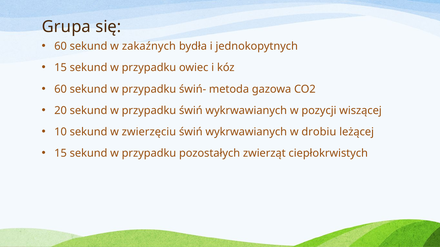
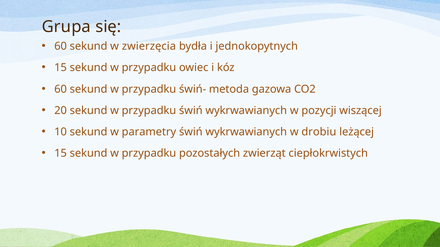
zakaźnych: zakaźnych -> zwierzęcia
zwierzęciu: zwierzęciu -> parametry
